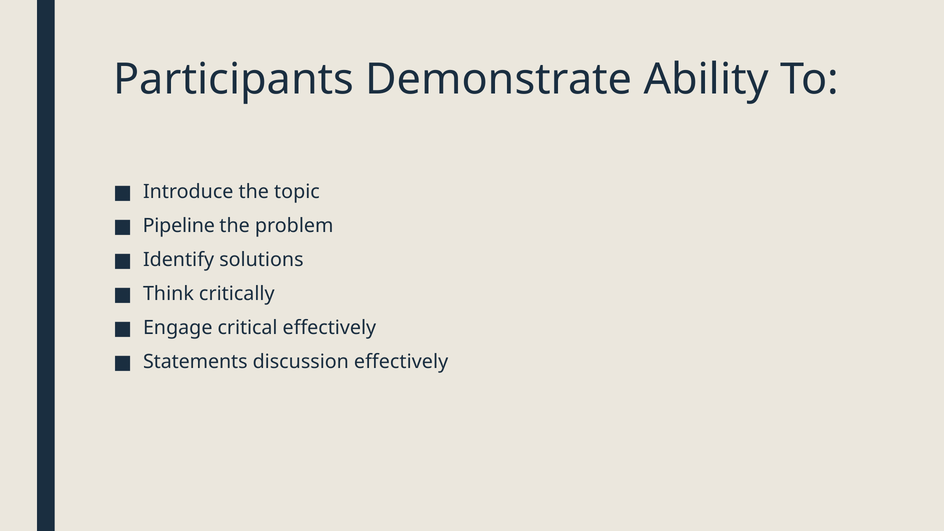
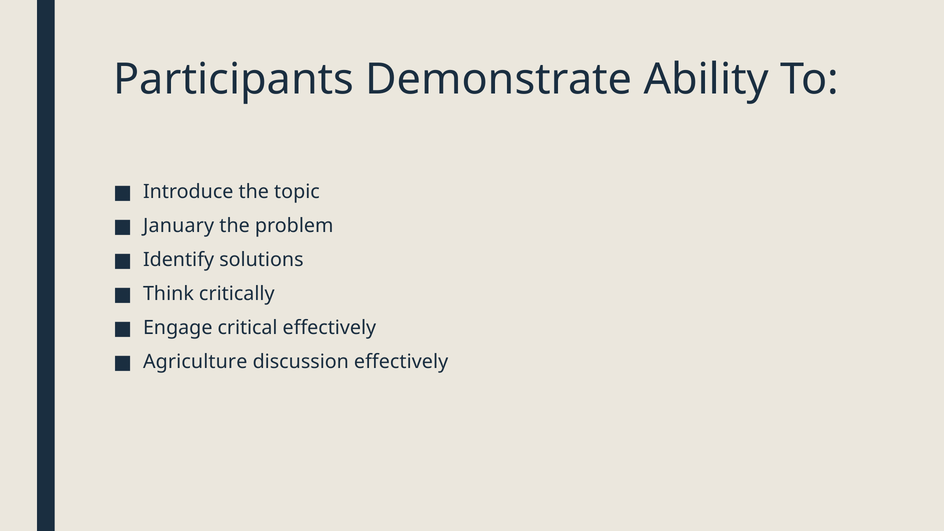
Pipeline: Pipeline -> January
Statements: Statements -> Agriculture
